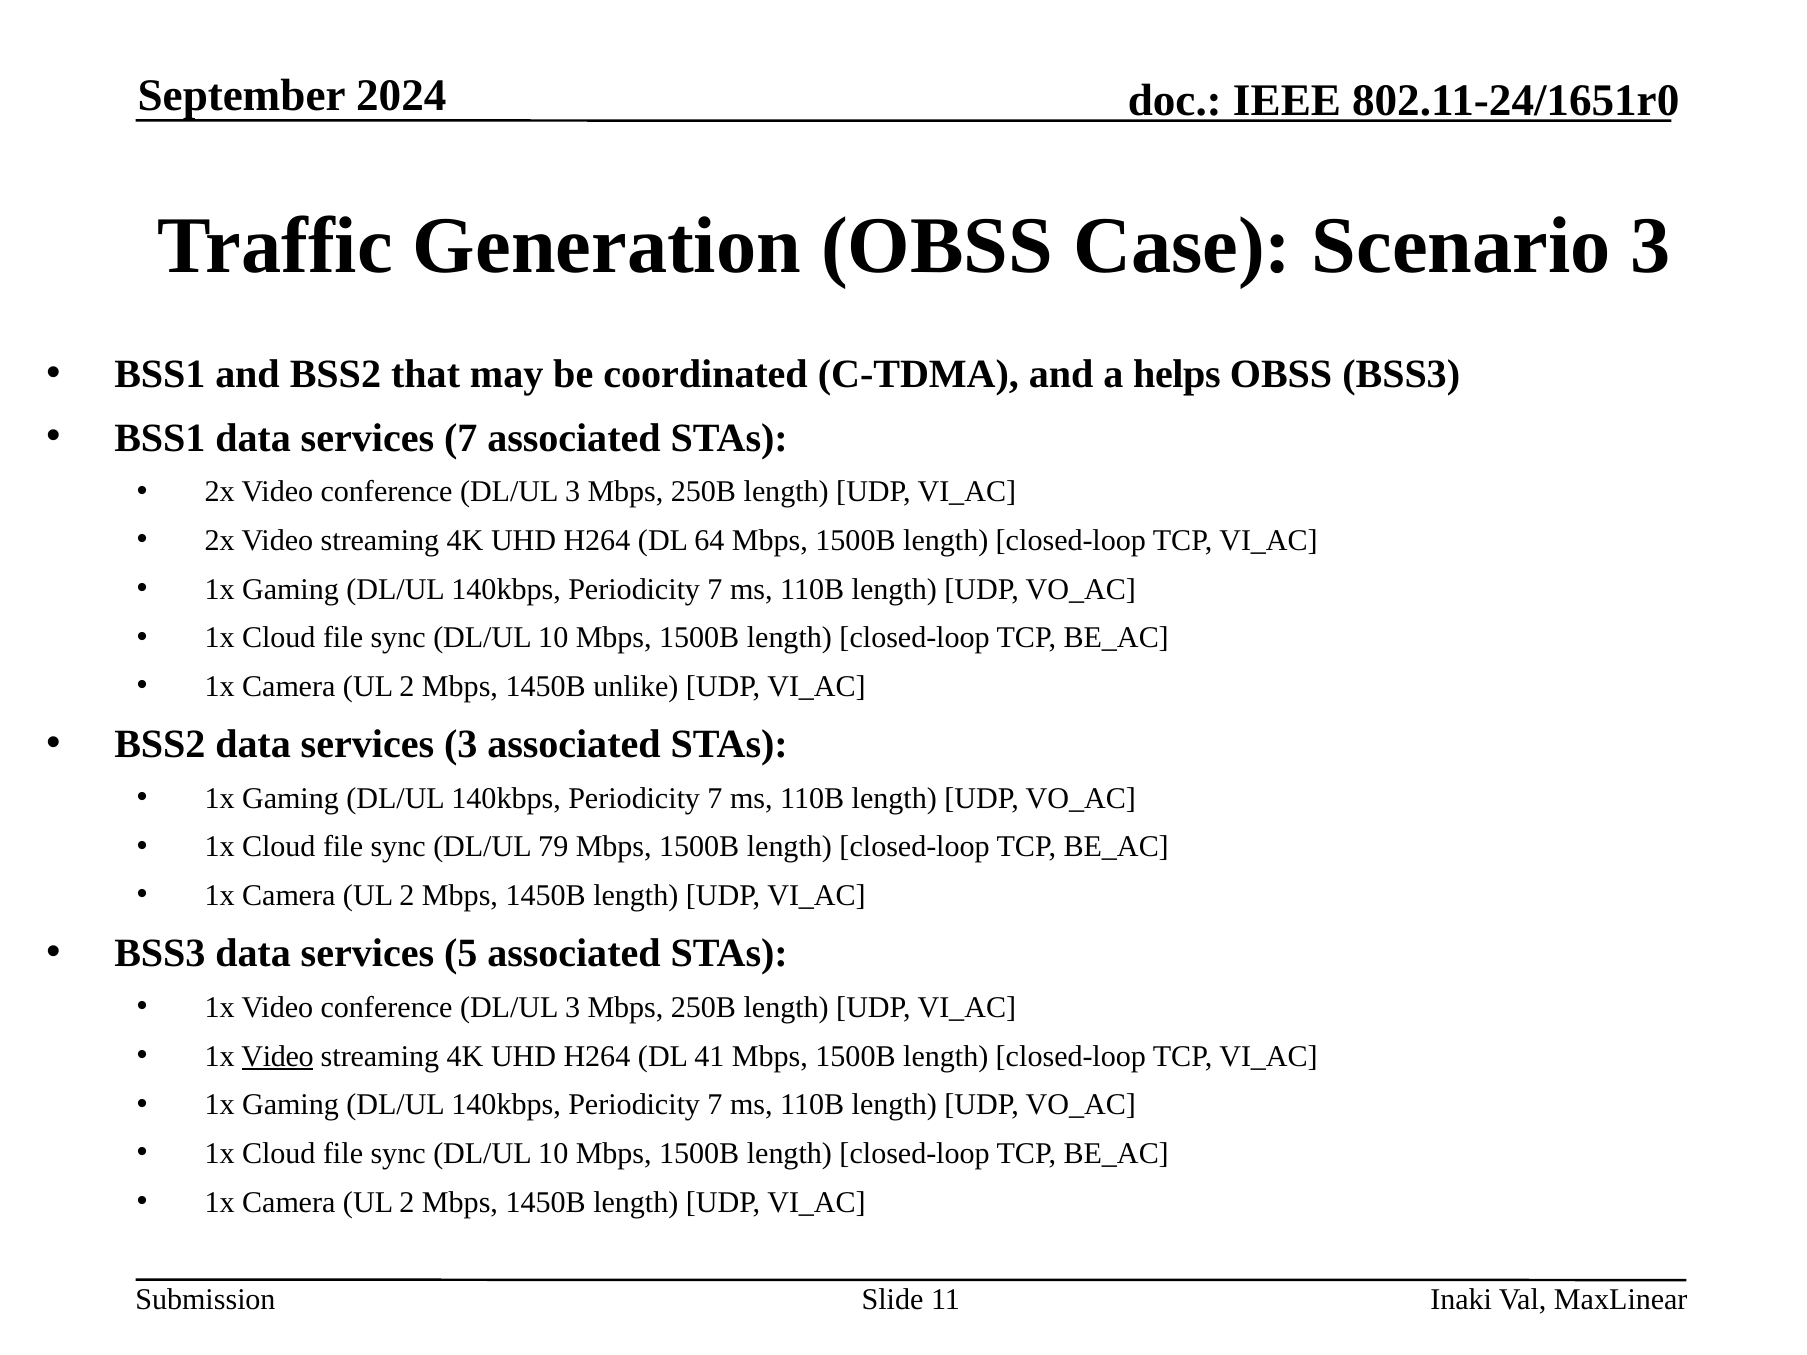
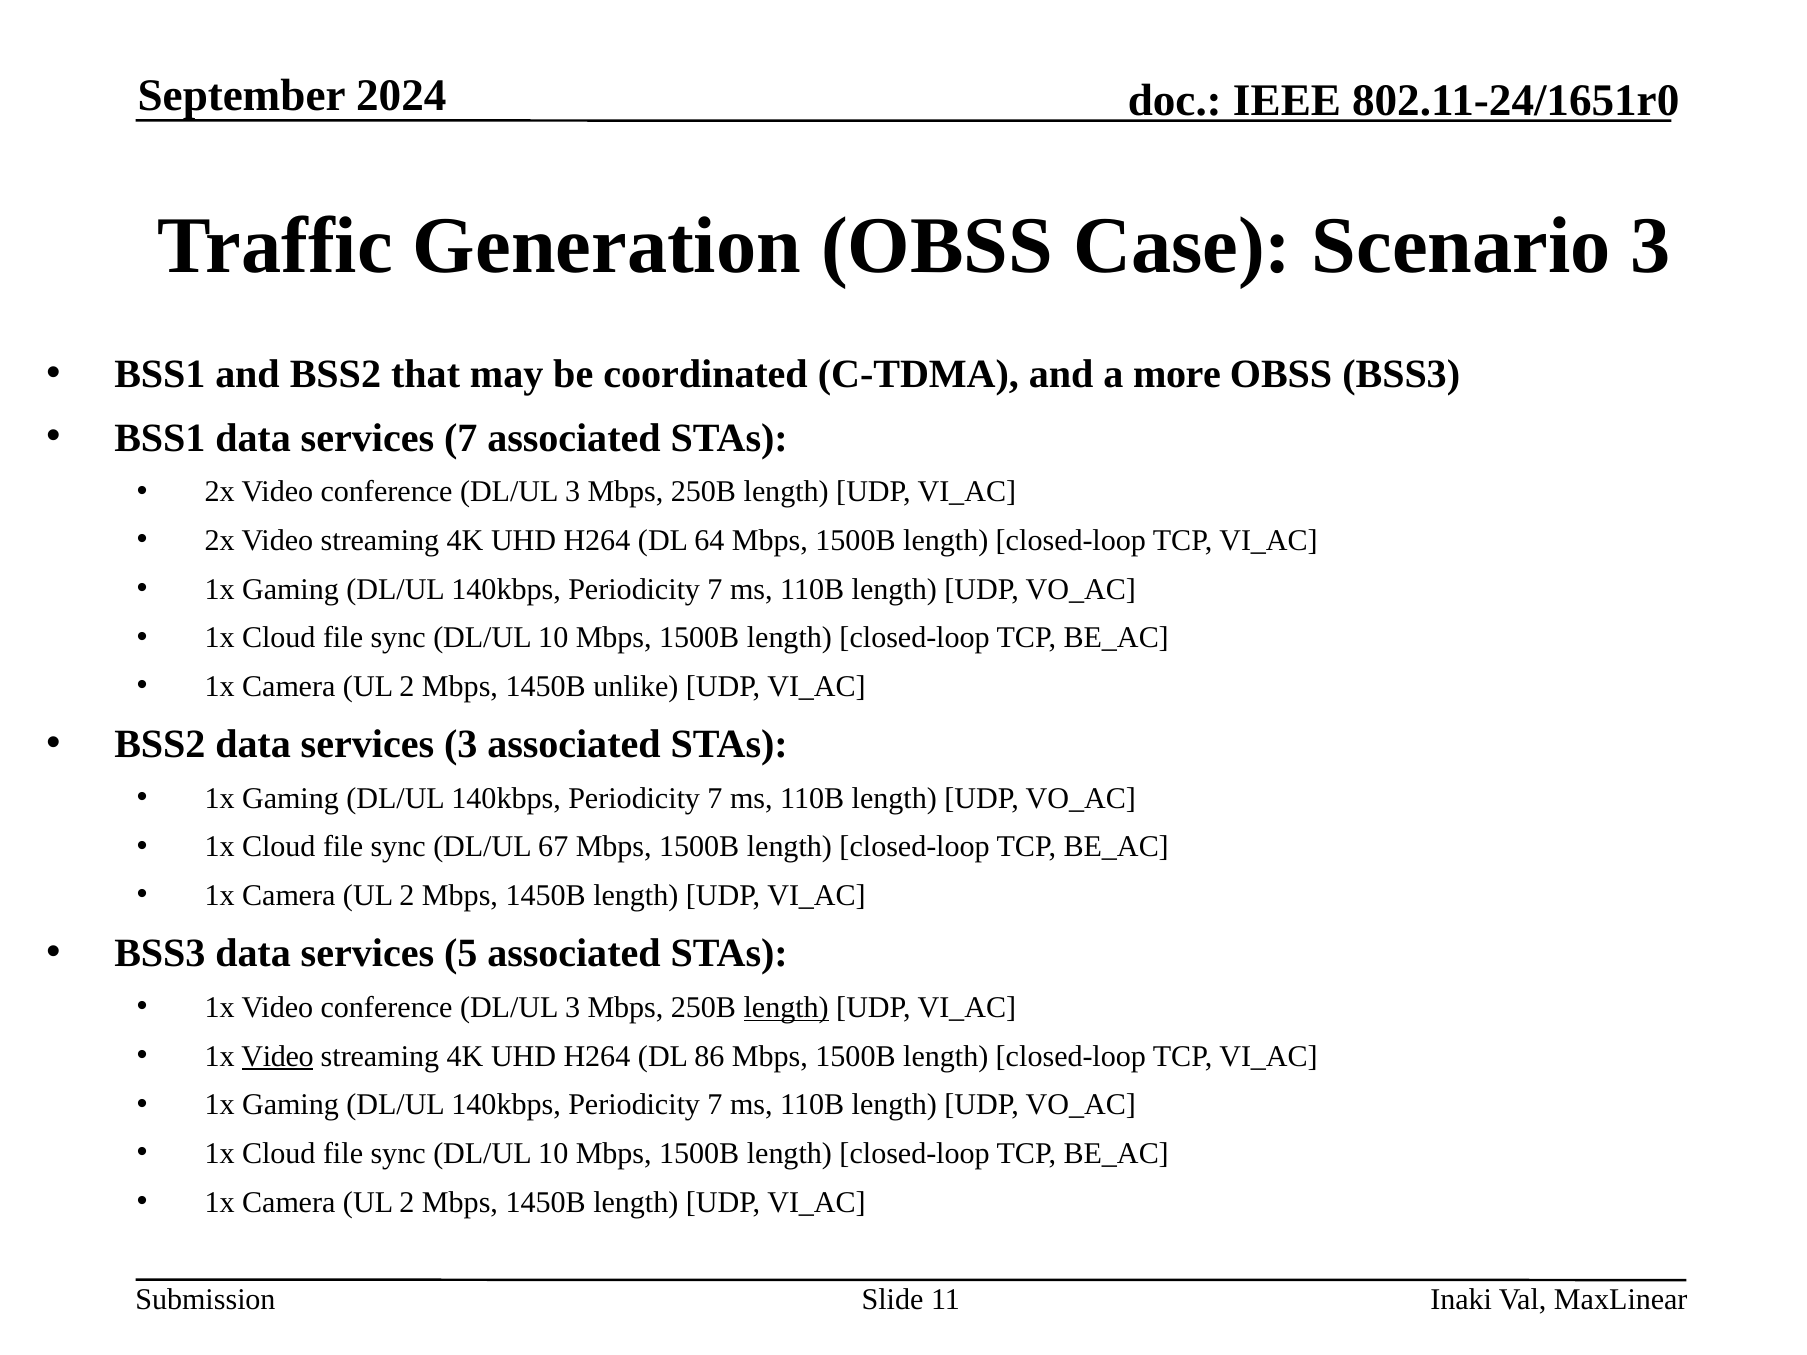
helps: helps -> more
79: 79 -> 67
length at (786, 1008) underline: none -> present
41: 41 -> 86
